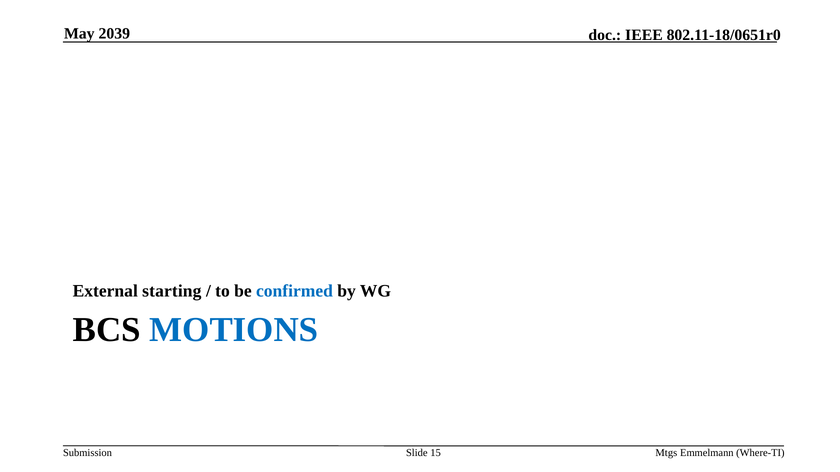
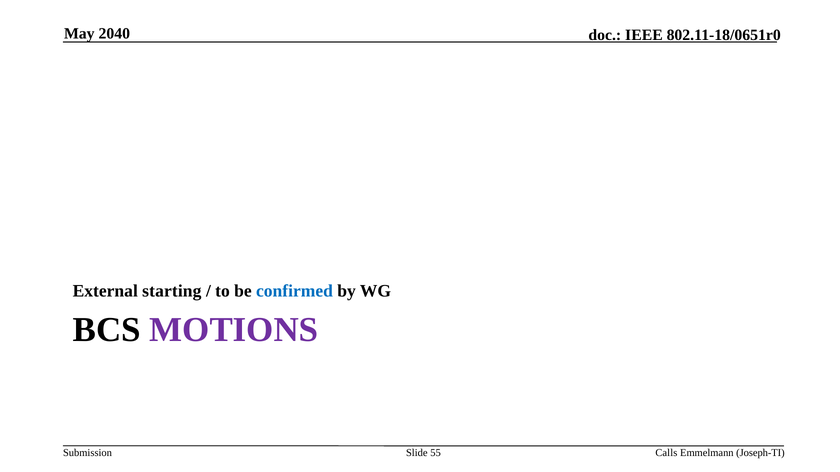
2039: 2039 -> 2040
MOTIONS colour: blue -> purple
15: 15 -> 55
Mtgs: Mtgs -> Calls
Where-TI: Where-TI -> Joseph-TI
